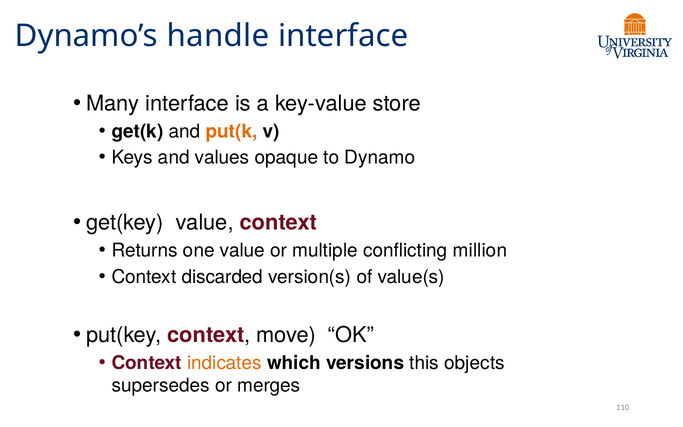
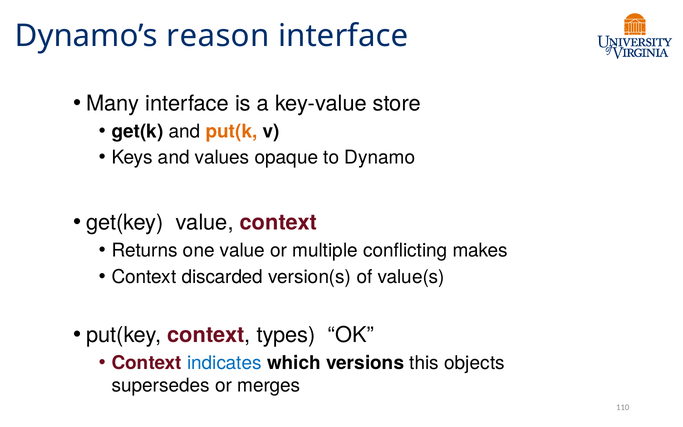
handle: handle -> reason
million: million -> makes
move: move -> types
indicates colour: orange -> blue
